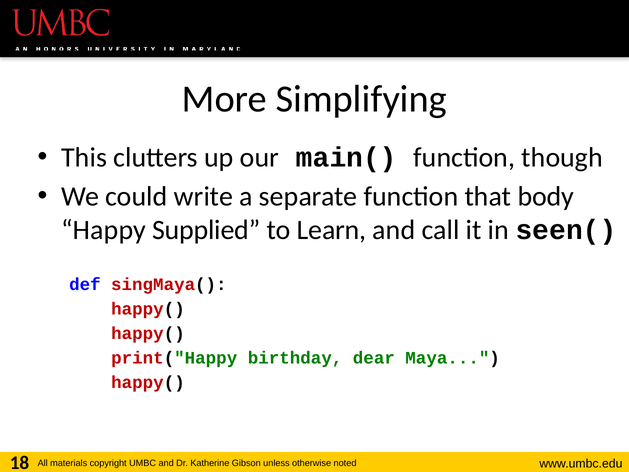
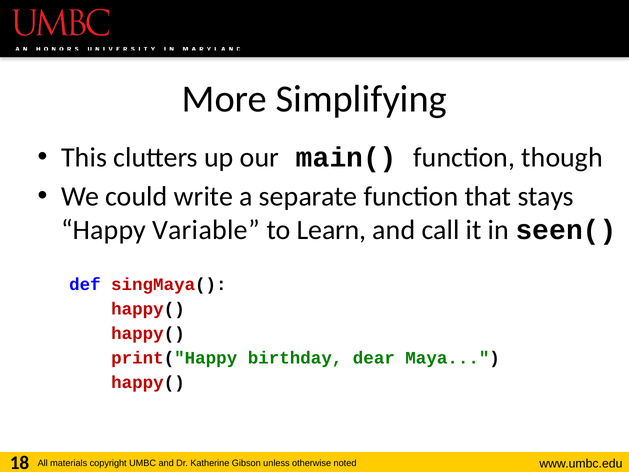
body: body -> stays
Supplied: Supplied -> Variable
